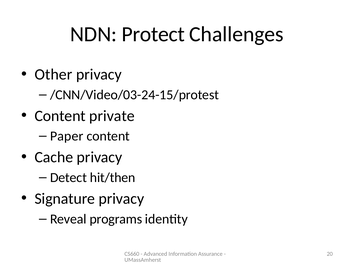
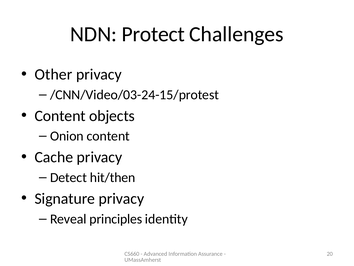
private: private -> objects
Paper: Paper -> Onion
programs: programs -> principles
